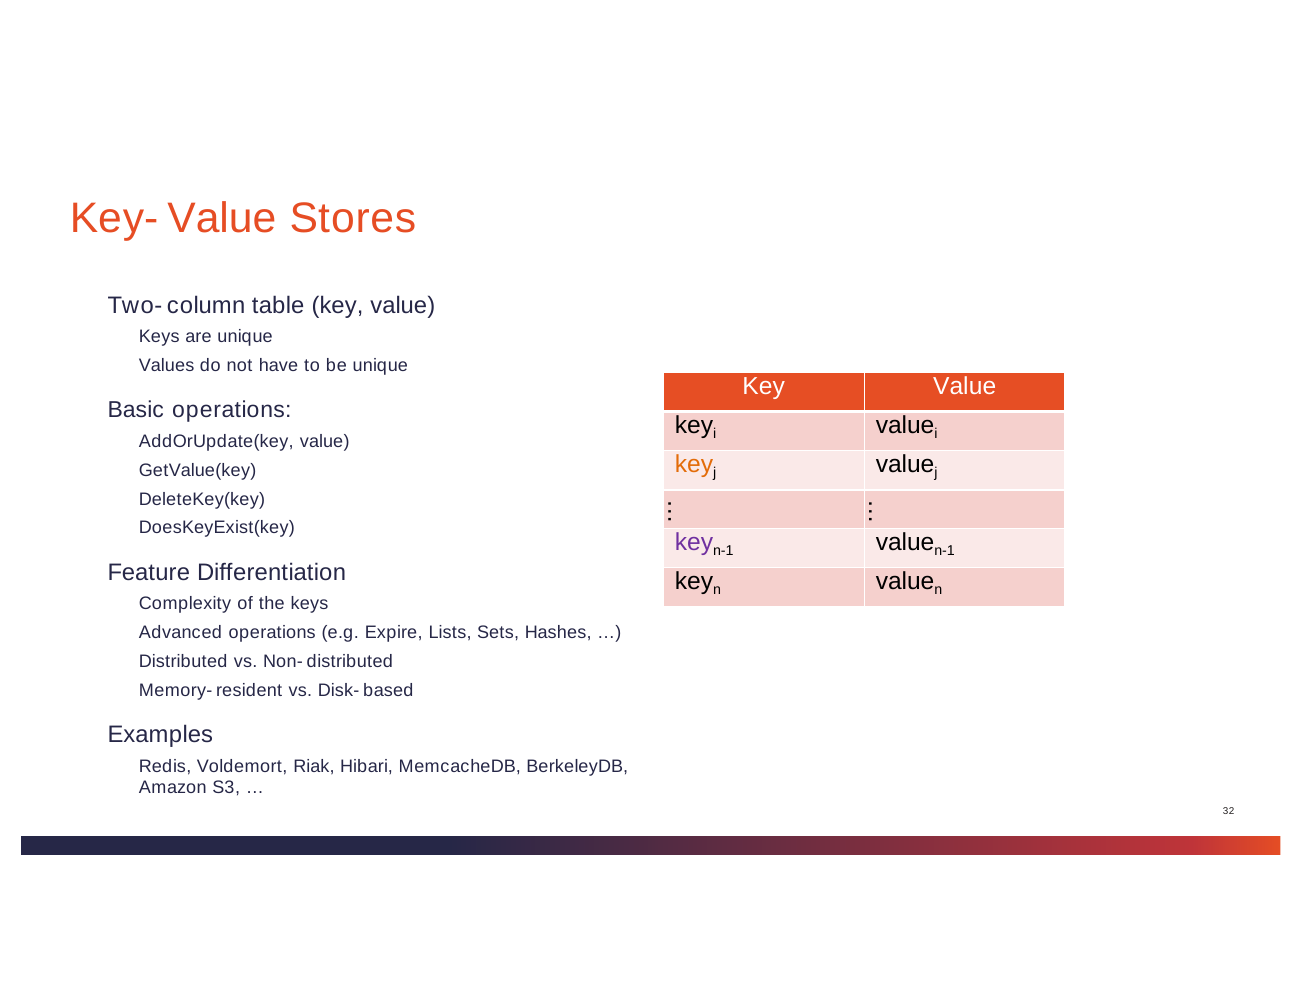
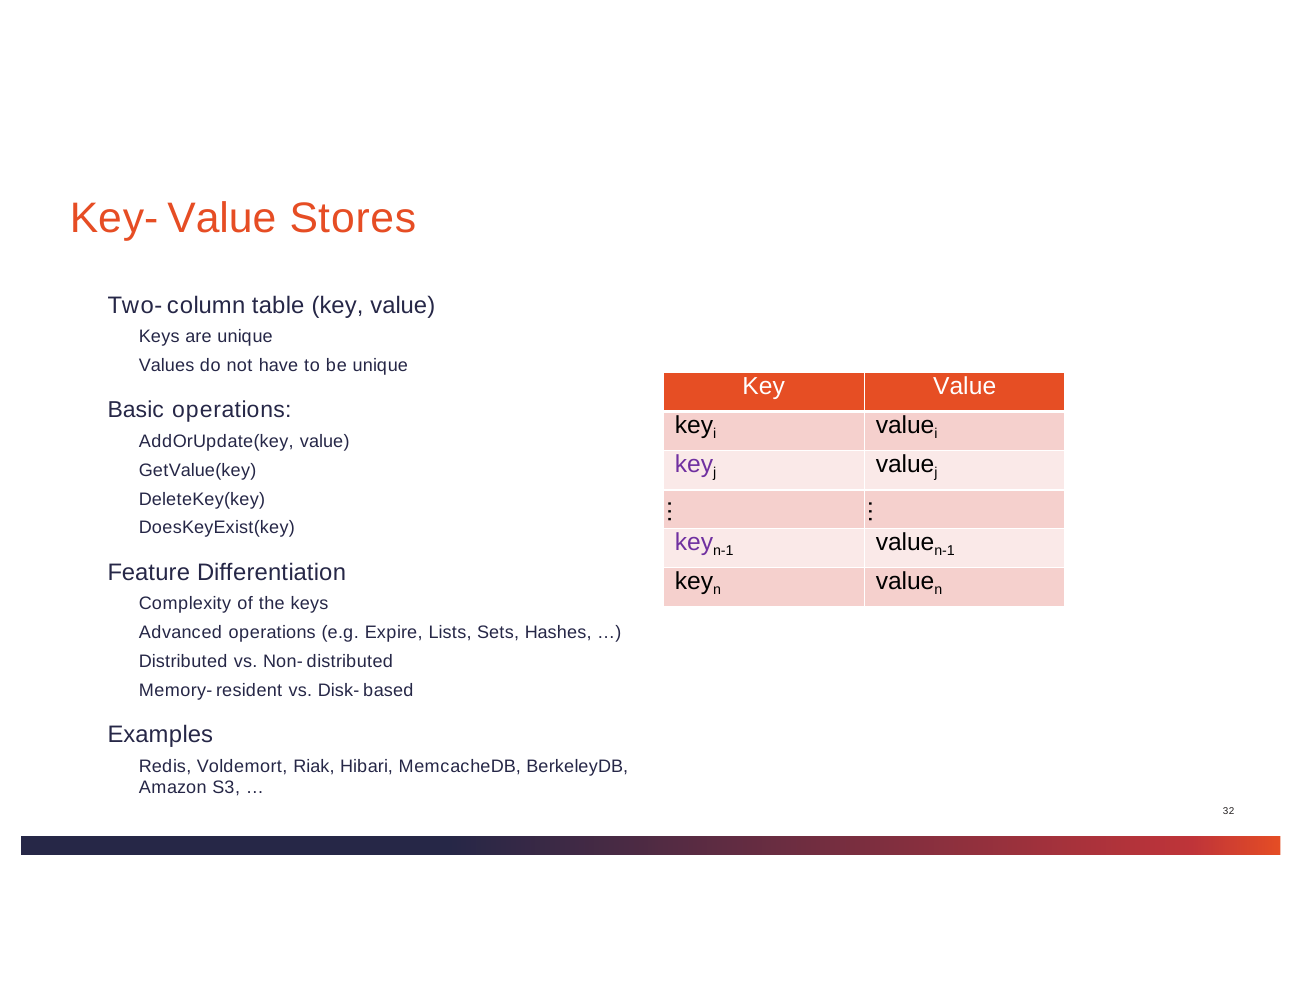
key at (694, 465) colour: orange -> purple
